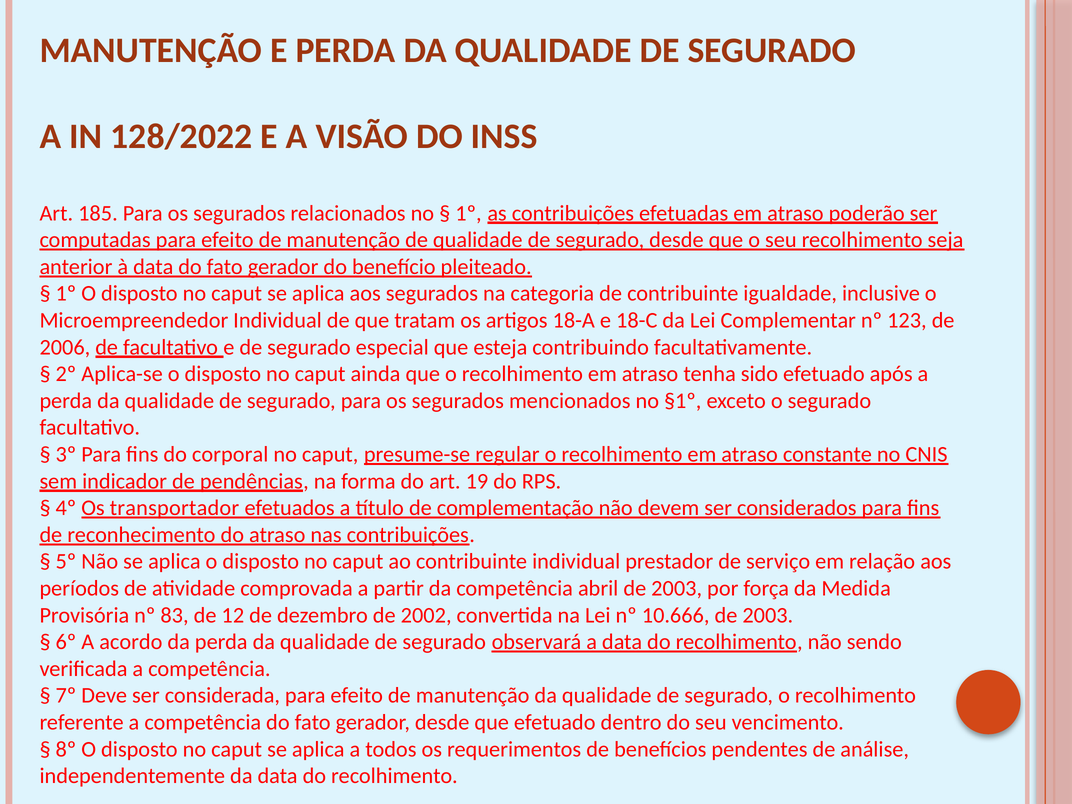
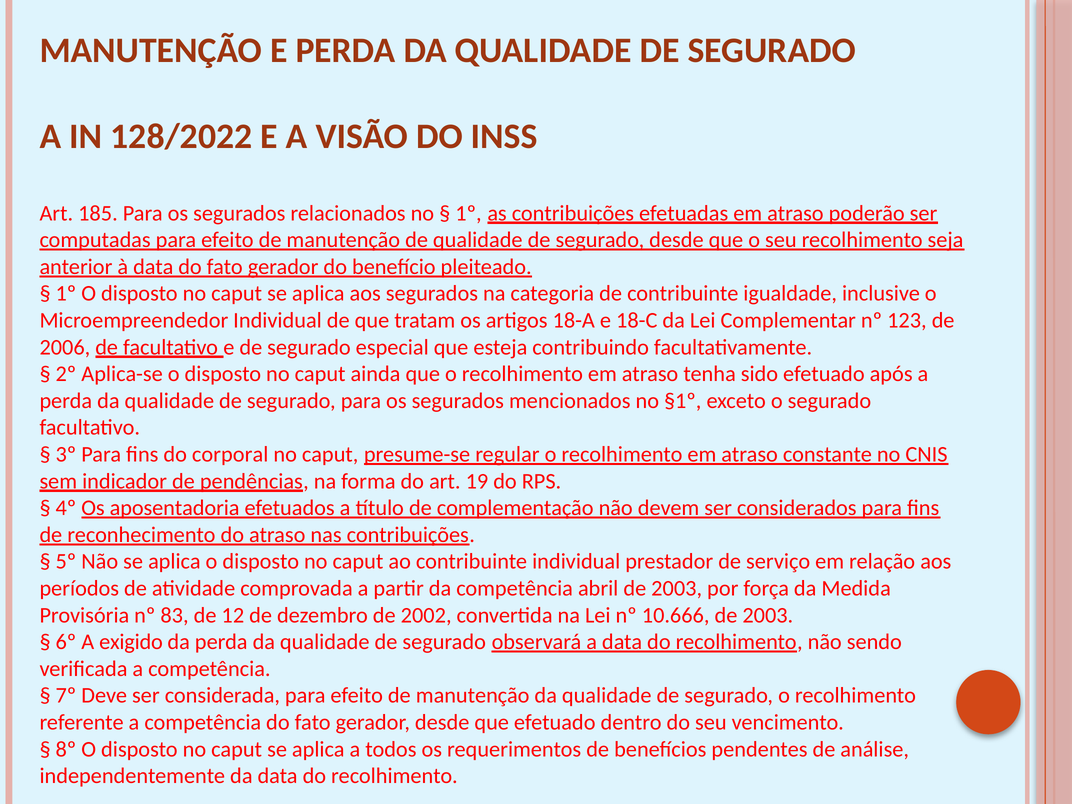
transportador: transportador -> aposentadoria
acordo: acordo -> exigido
